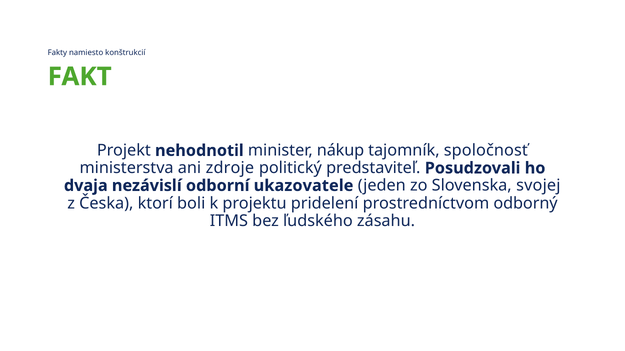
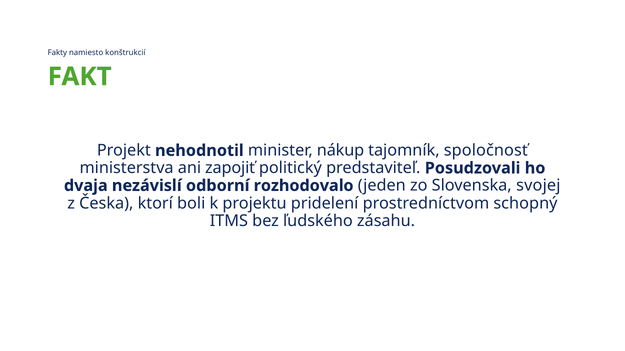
zdroje: zdroje -> zapojiť
ukazovatele: ukazovatele -> rozhodovalo
odborný: odborný -> schopný
